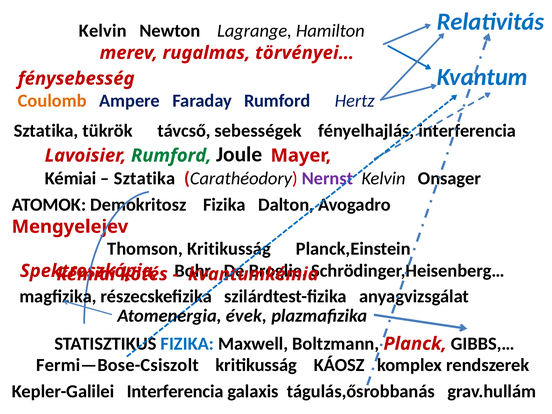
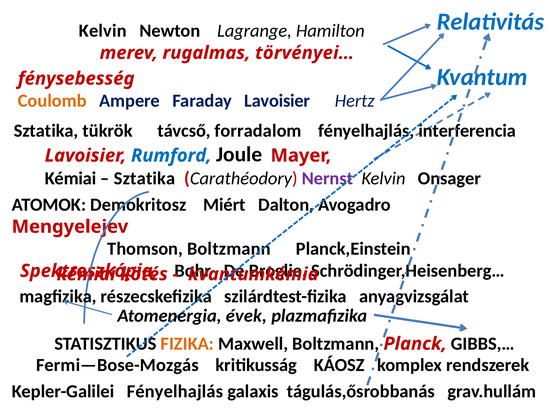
Faraday Rumford: Rumford -> Lavoisier
sebességek: sebességek -> forradalom
Rumford at (171, 156) colour: green -> blue
Demokritosz Fizika: Fizika -> Miért
Thomson Kritikusság: Kritikusság -> Boltzmann
FIZIKA at (187, 344) colour: blue -> orange
Fermi—Bose-Csiszolt: Fermi—Bose-Csiszolt -> Fermi—Bose-Mozgás
Kepler-Galilei Interferencia: Interferencia -> Fényelhajlás
